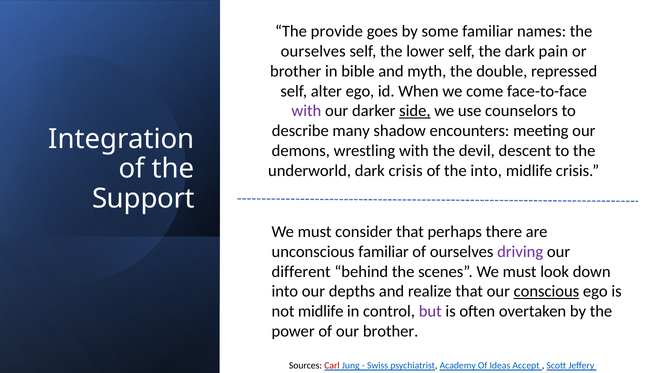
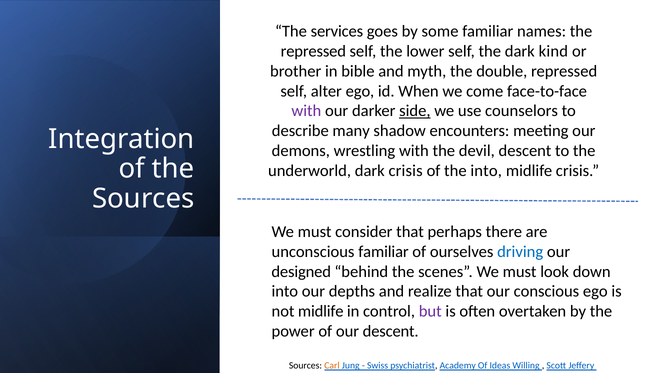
provide: provide -> services
ourselves at (313, 51): ourselves -> repressed
pain: pain -> kind
Support at (143, 199): Support -> Sources
driving colour: purple -> blue
different: different -> designed
conscious underline: present -> none
our brother: brother -> descent
Carl colour: red -> orange
Accept: Accept -> Willing
